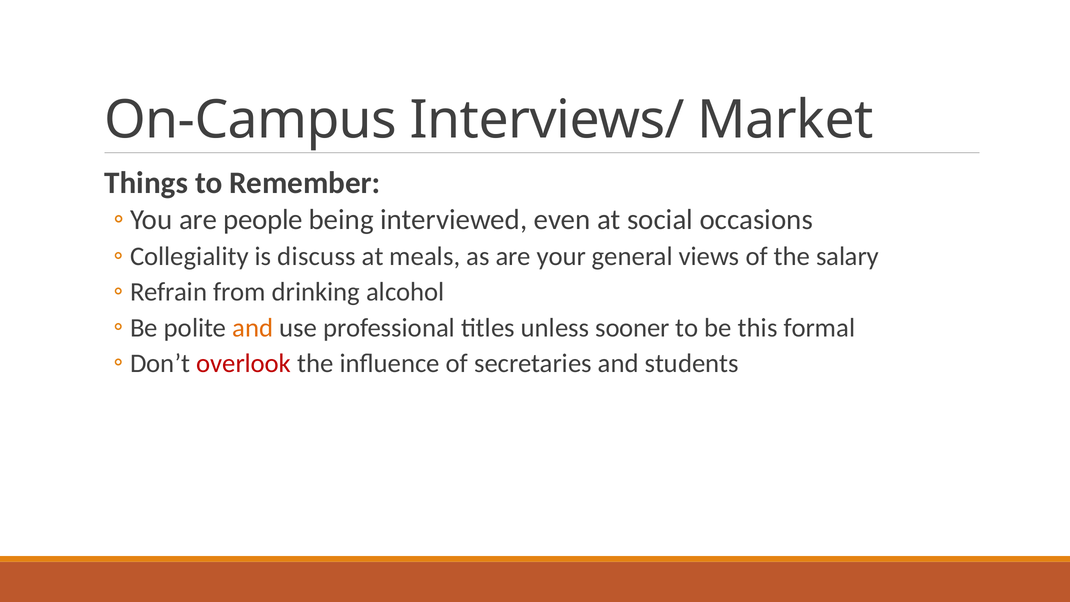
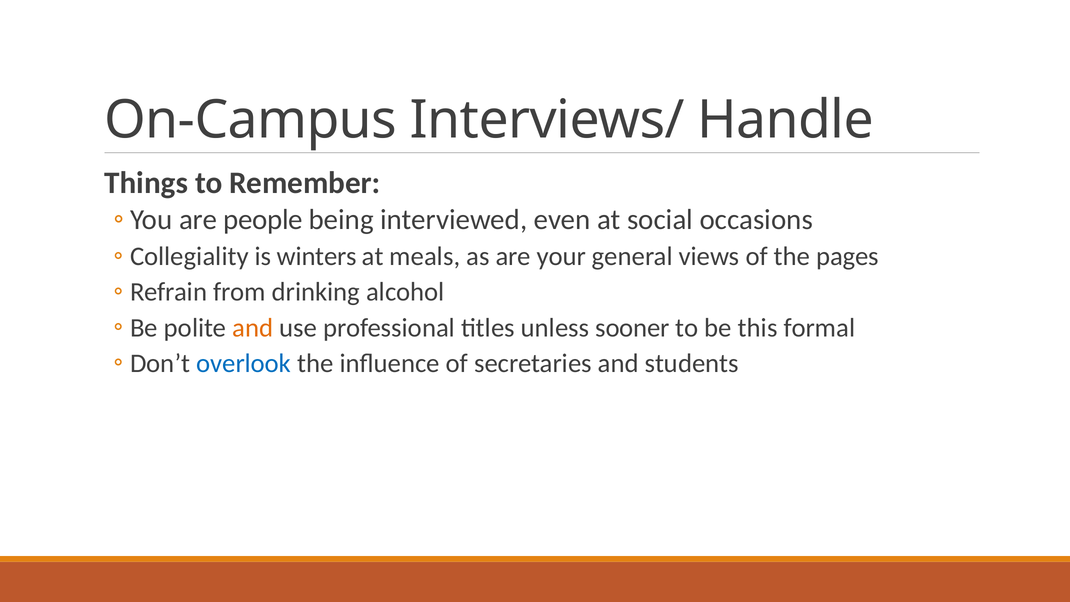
Market: Market -> Handle
discuss: discuss -> winters
salary: salary -> pages
overlook colour: red -> blue
